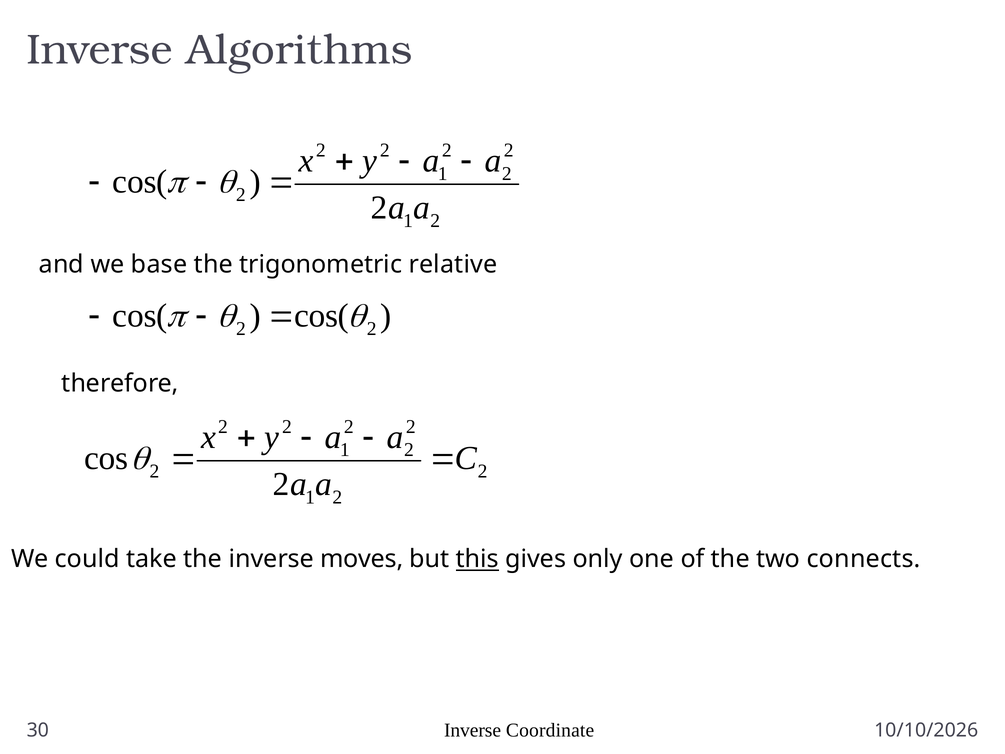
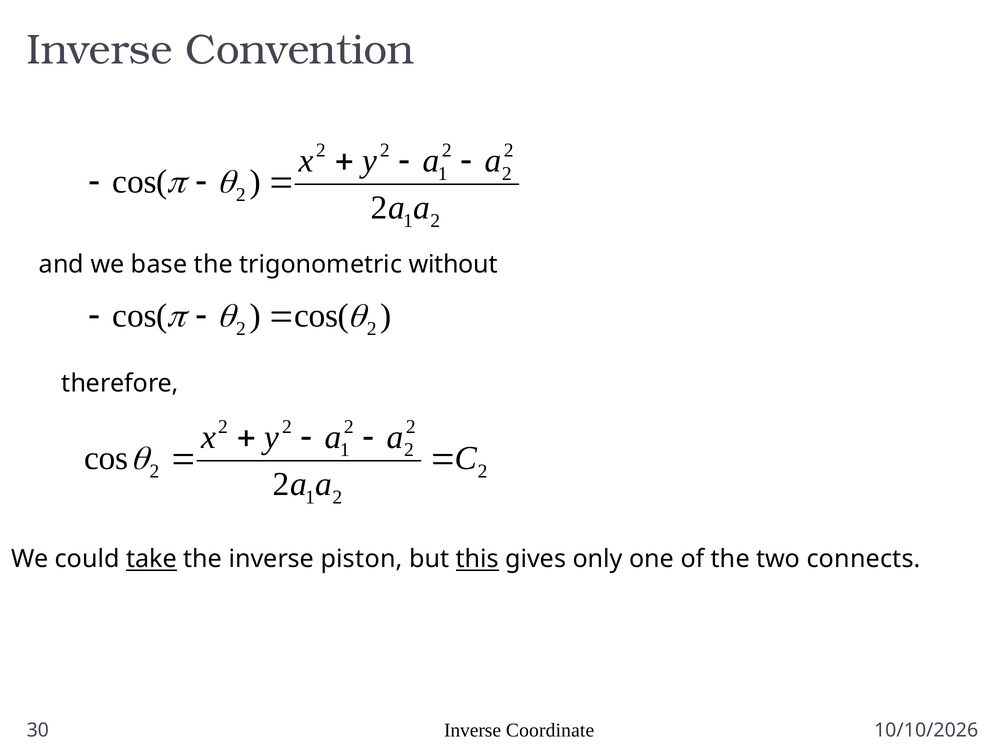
Algorithms: Algorithms -> Convention
relative: relative -> without
take underline: none -> present
moves: moves -> piston
